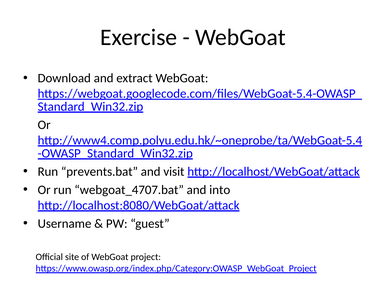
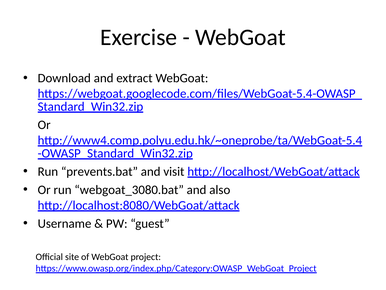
webgoat_4707.bat: webgoat_4707.bat -> webgoat_3080.bat
into: into -> also
